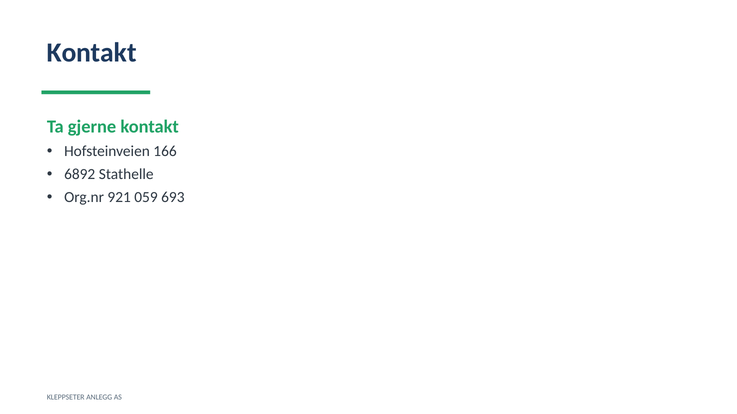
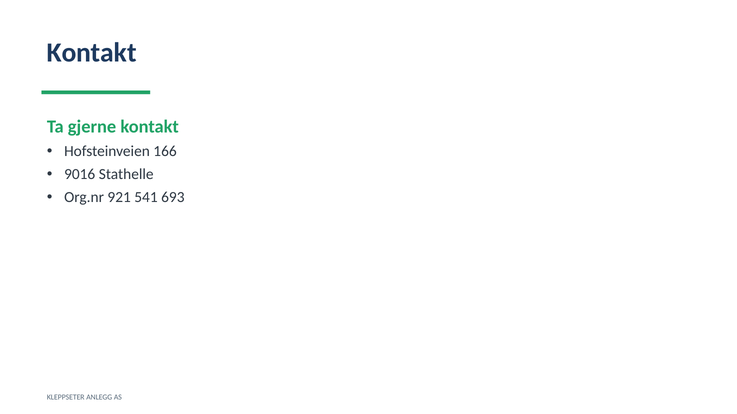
6892: 6892 -> 9016
059: 059 -> 541
